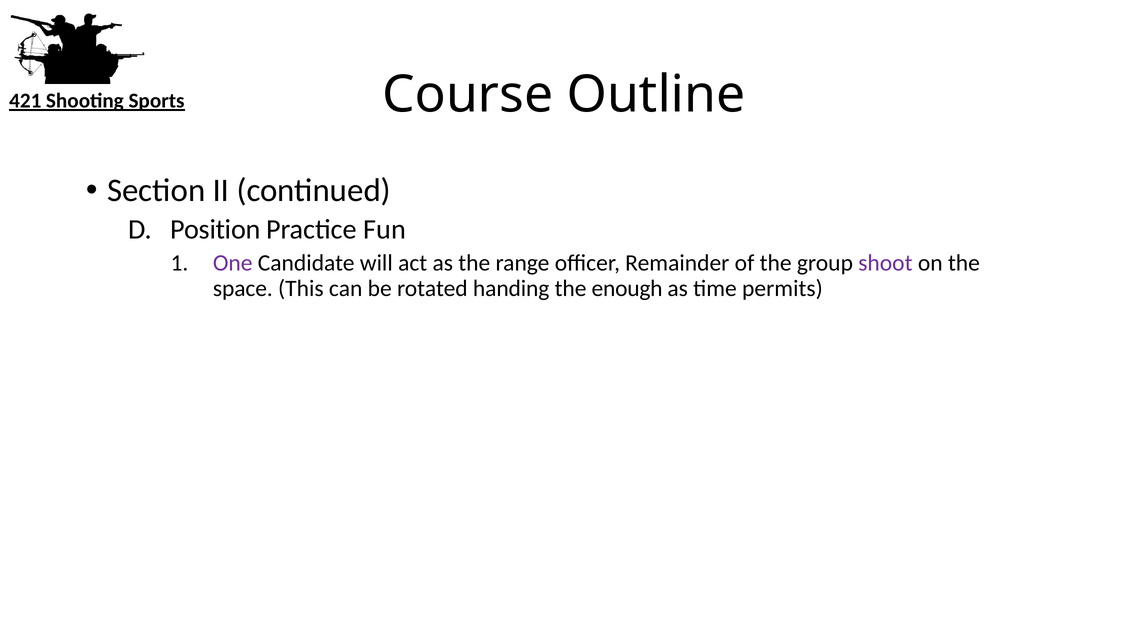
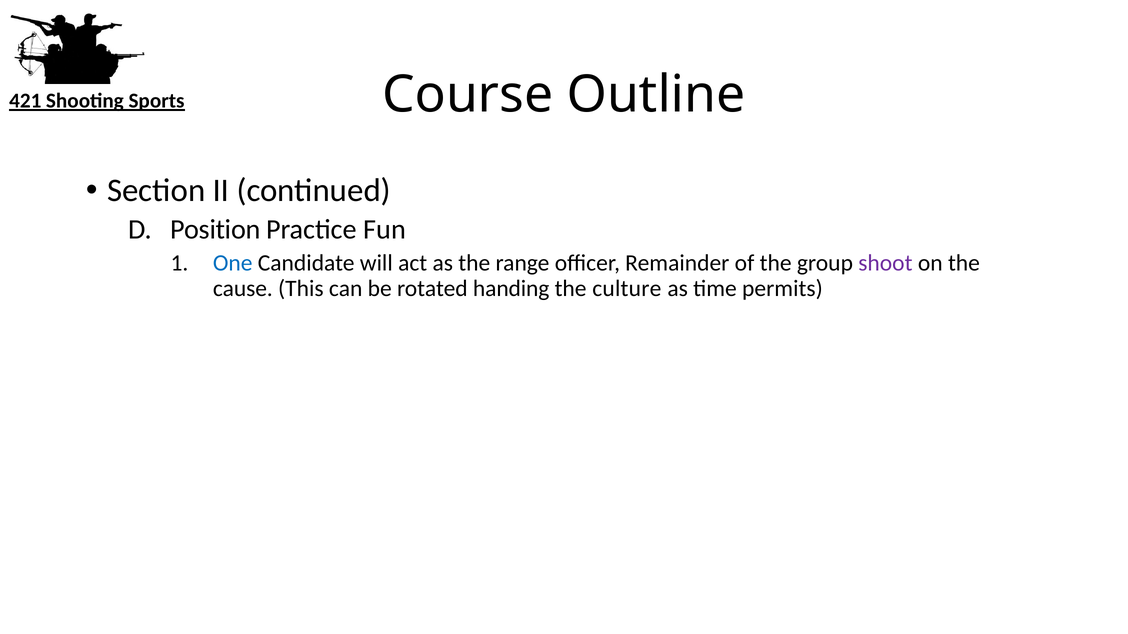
One colour: purple -> blue
space: space -> cause
enough: enough -> culture
